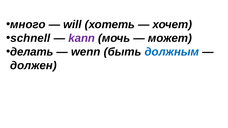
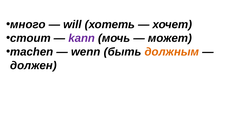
schnell: schnell -> стоит
делать: делать -> machen
должным colour: blue -> orange
